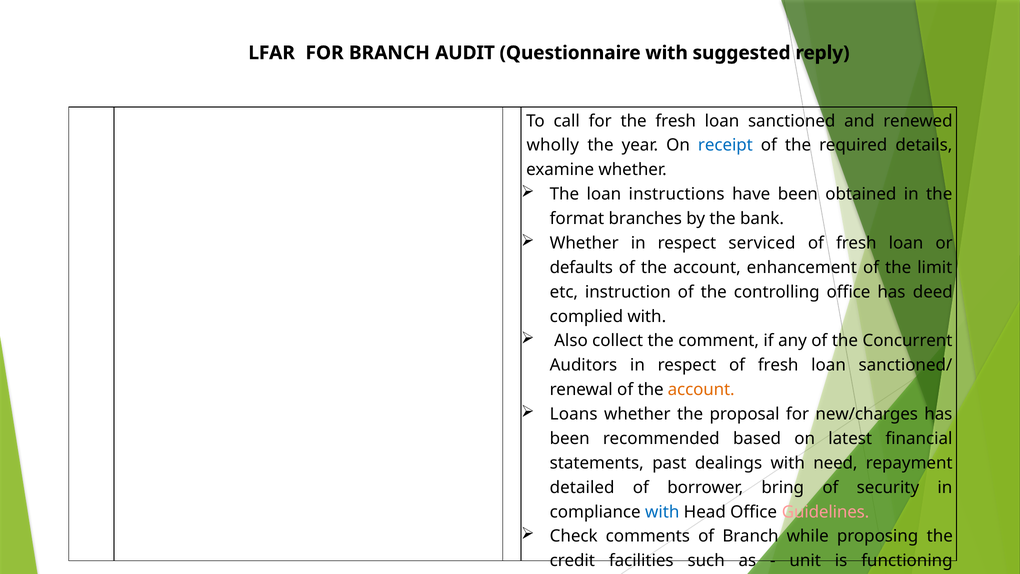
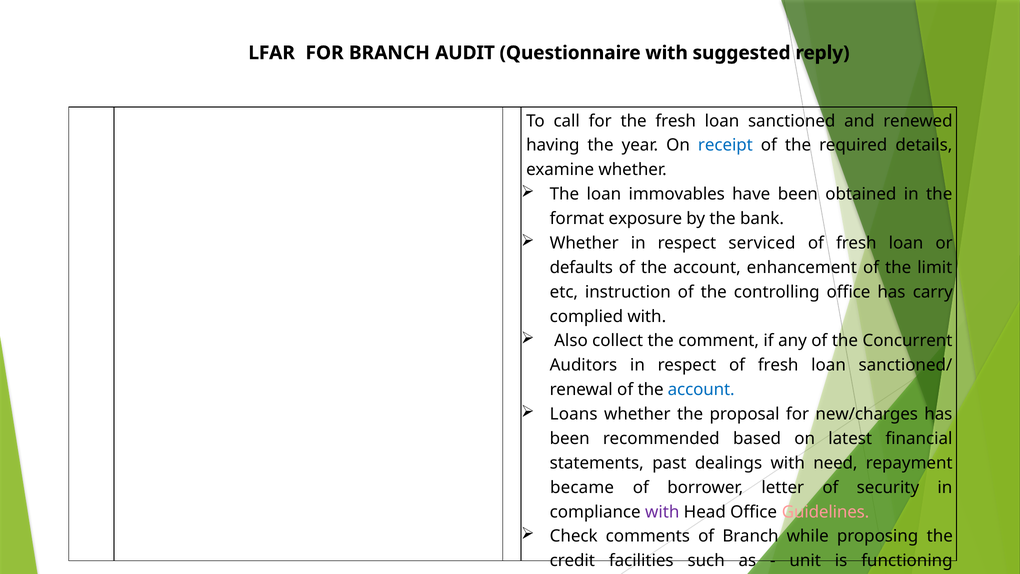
wholly: wholly -> having
instructions: instructions -> immovables
branches: branches -> exposure
deed: deed -> carry
account at (701, 390) colour: orange -> blue
detailed: detailed -> became
bring: bring -> letter
with at (662, 512) colour: blue -> purple
